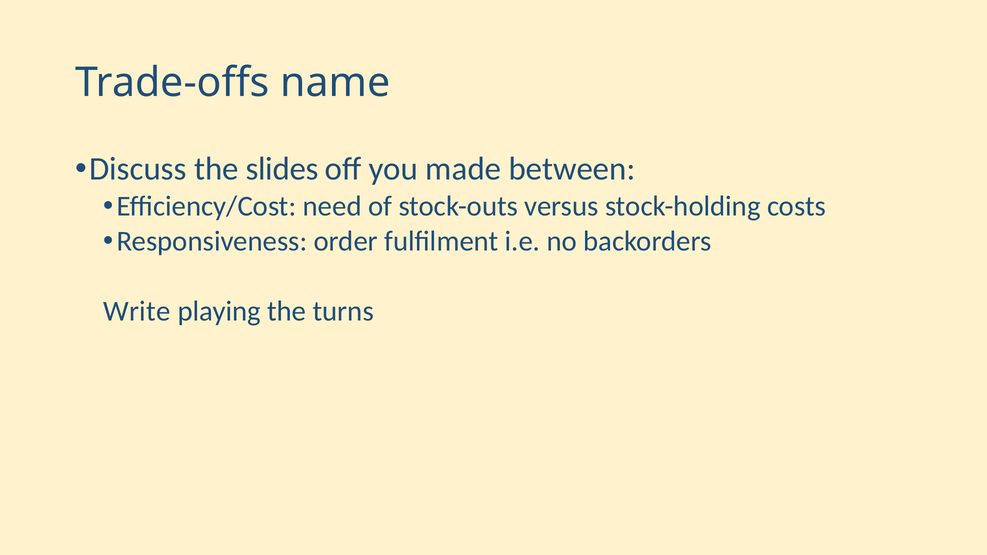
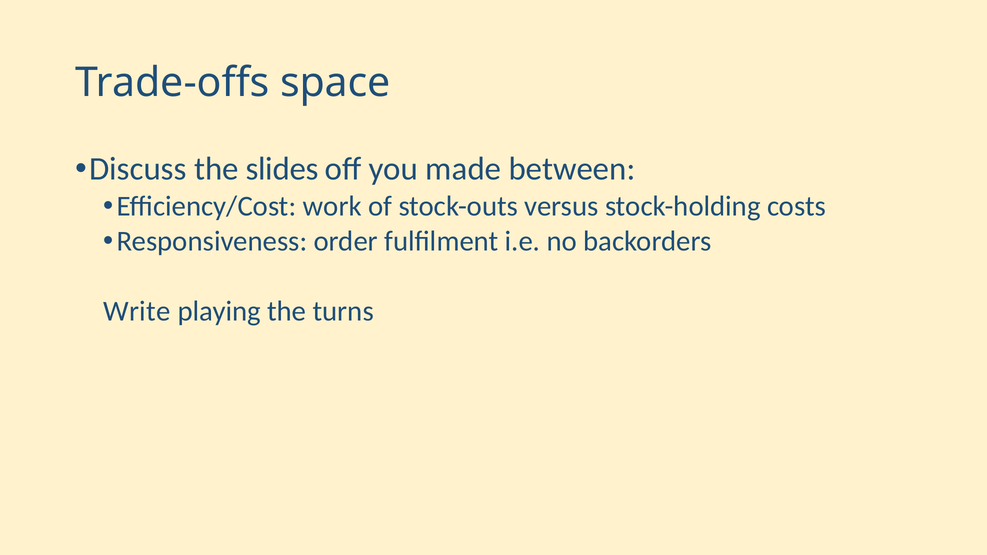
name: name -> space
need: need -> work
